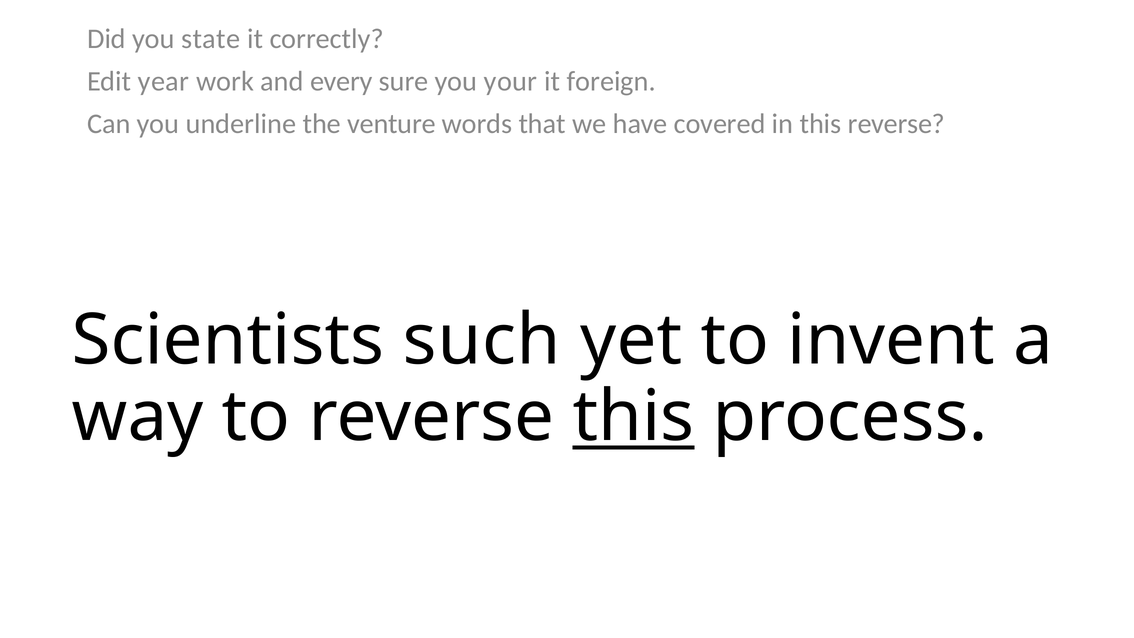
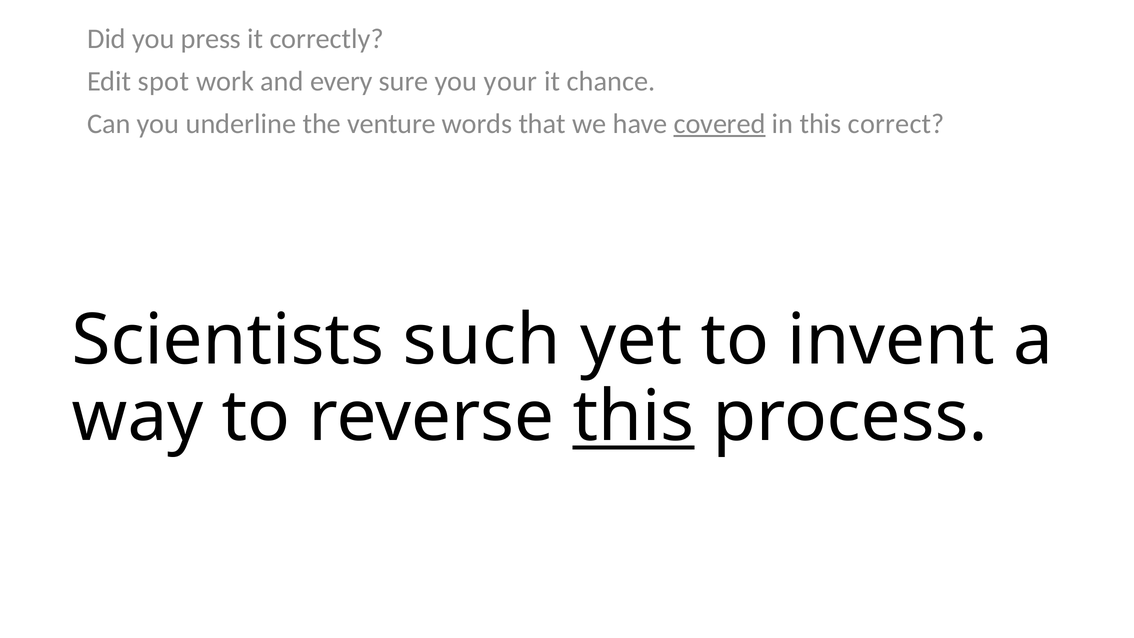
state: state -> press
year: year -> spot
foreign: foreign -> chance
covered underline: none -> present
this reverse: reverse -> correct
